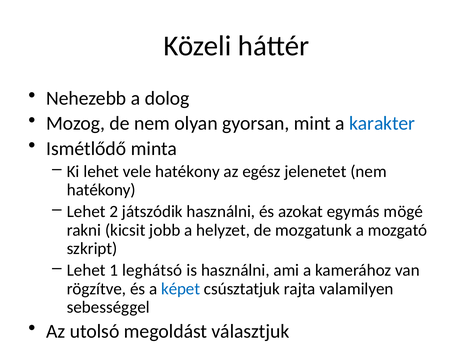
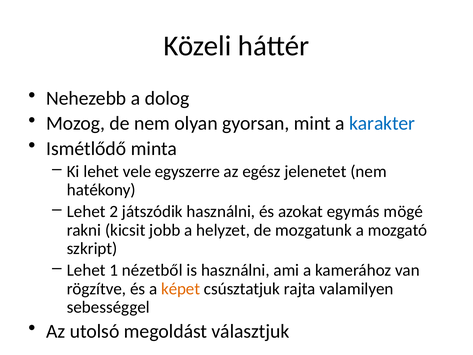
vele hatékony: hatékony -> egyszerre
leghátsó: leghátsó -> nézetből
képet colour: blue -> orange
